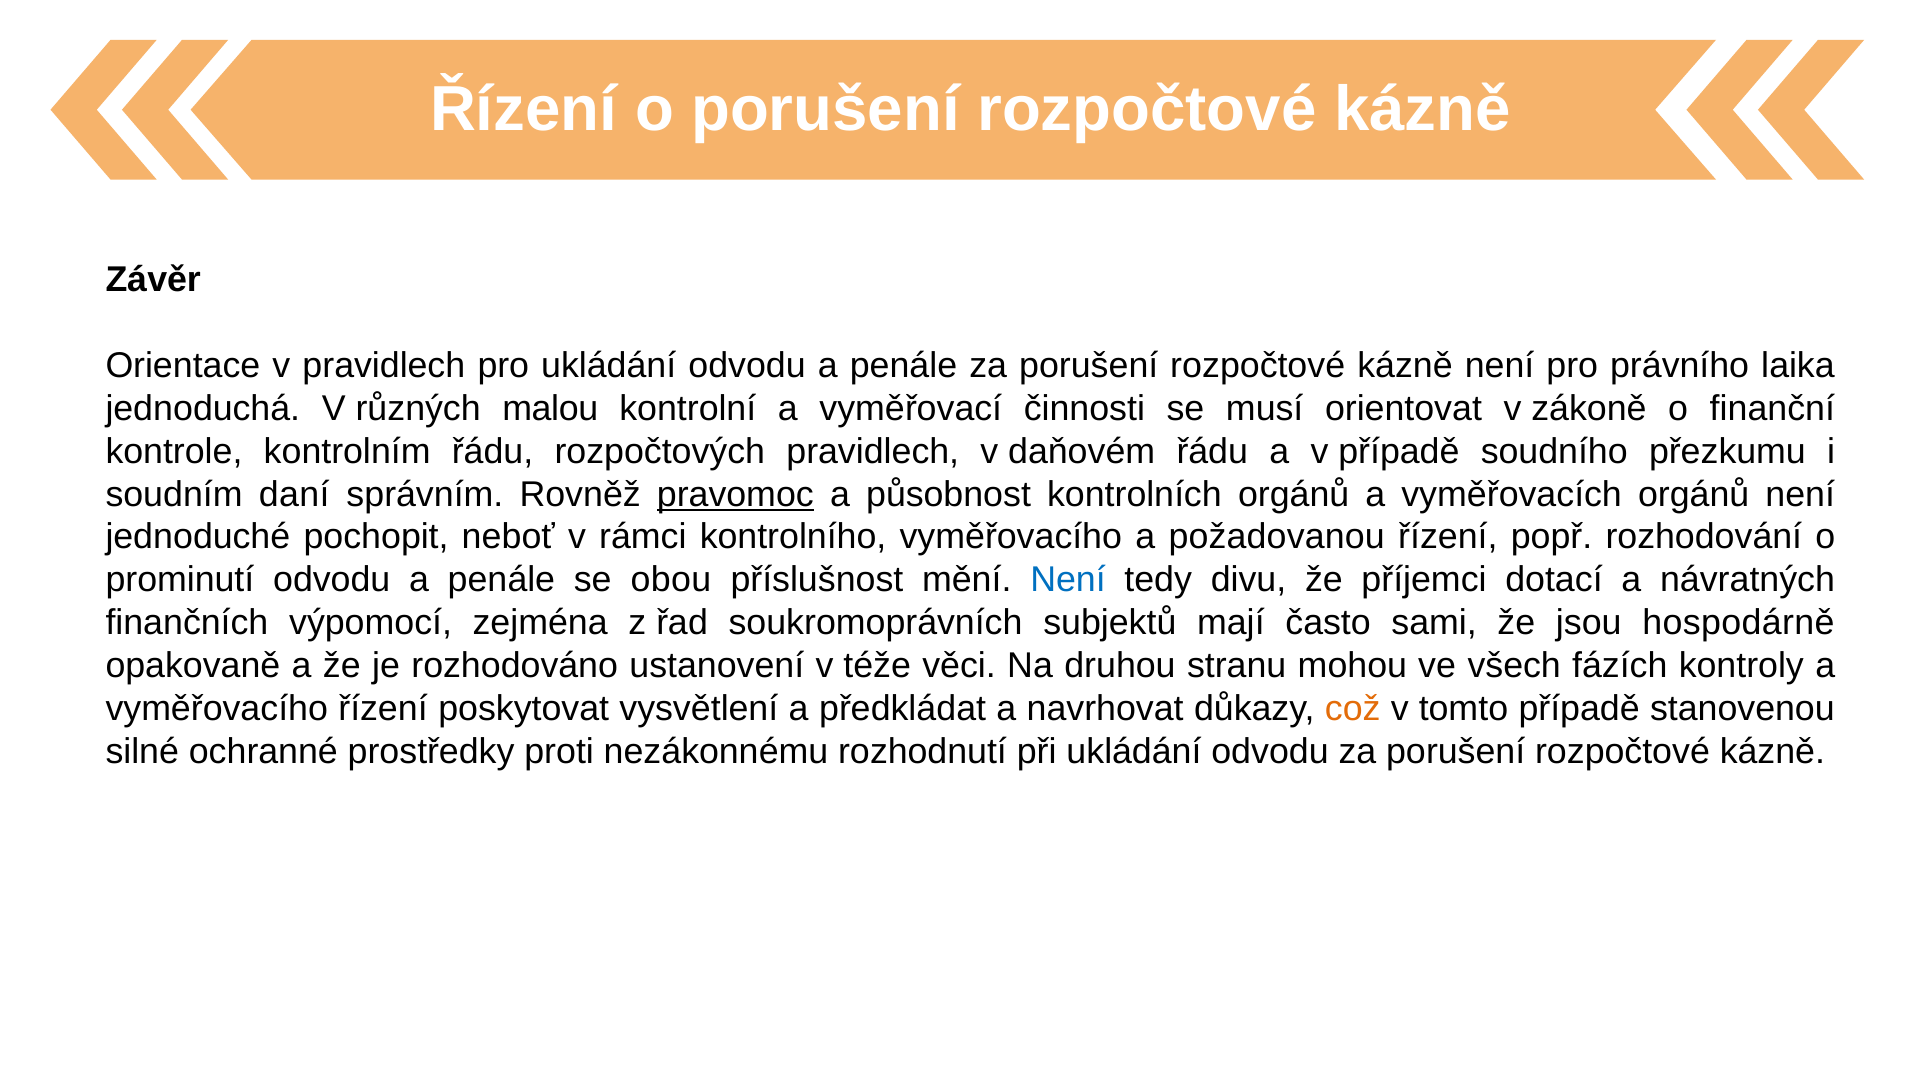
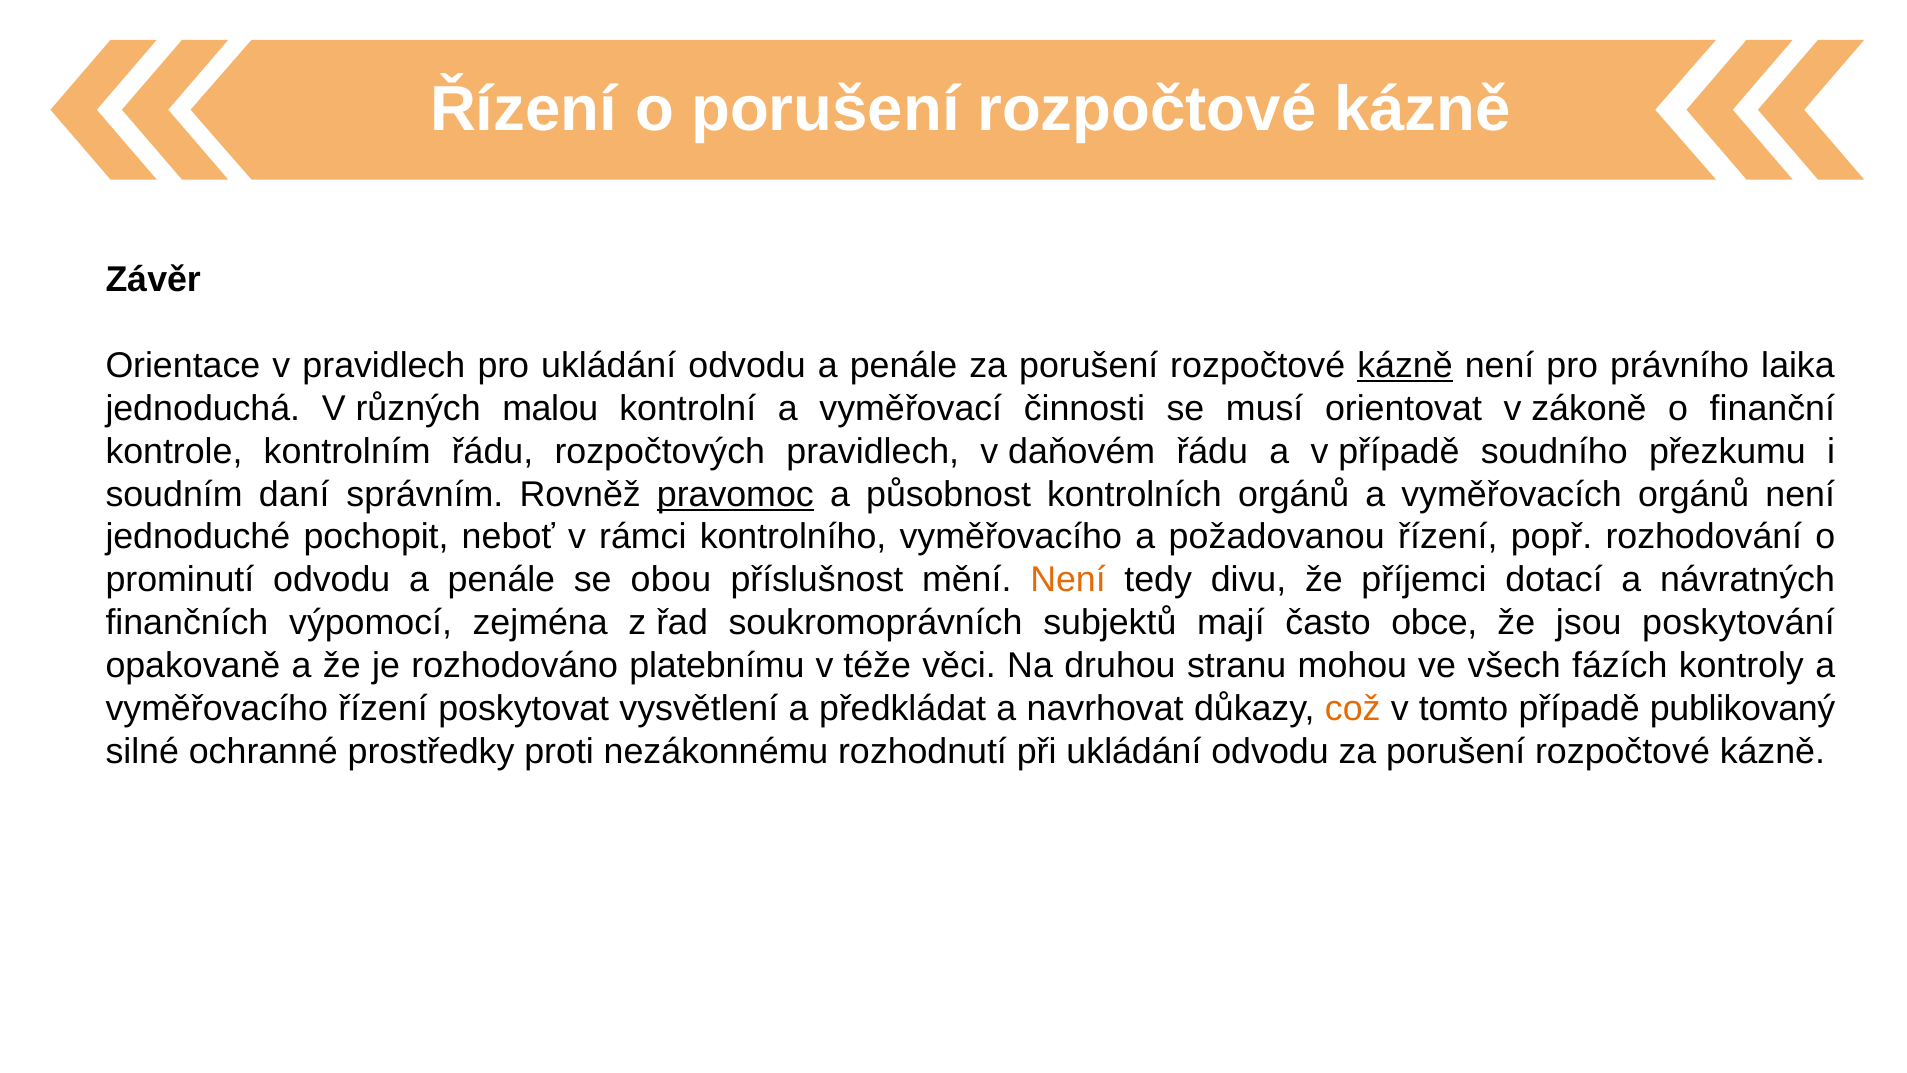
kázně at (1405, 365) underline: none -> present
Není at (1068, 580) colour: blue -> orange
sami: sami -> obce
hospodárně: hospodárně -> poskytování
ustanovení: ustanovení -> platebnímu
stanovenou: stanovenou -> publikovaný
